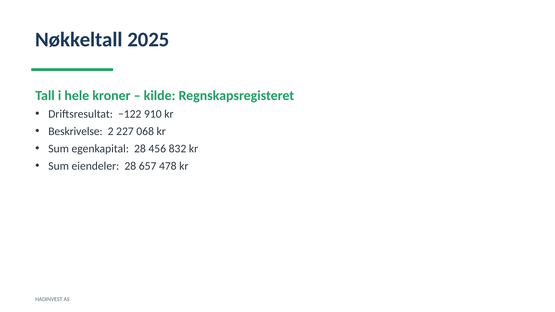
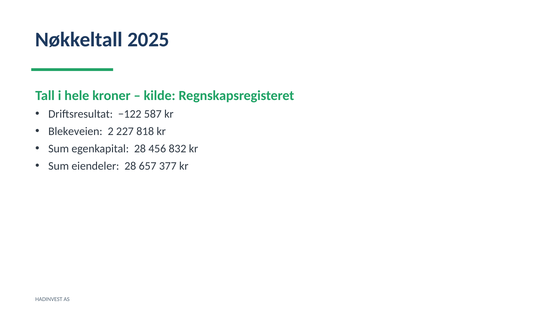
910: 910 -> 587
Beskrivelse: Beskrivelse -> Blekeveien
068: 068 -> 818
478: 478 -> 377
